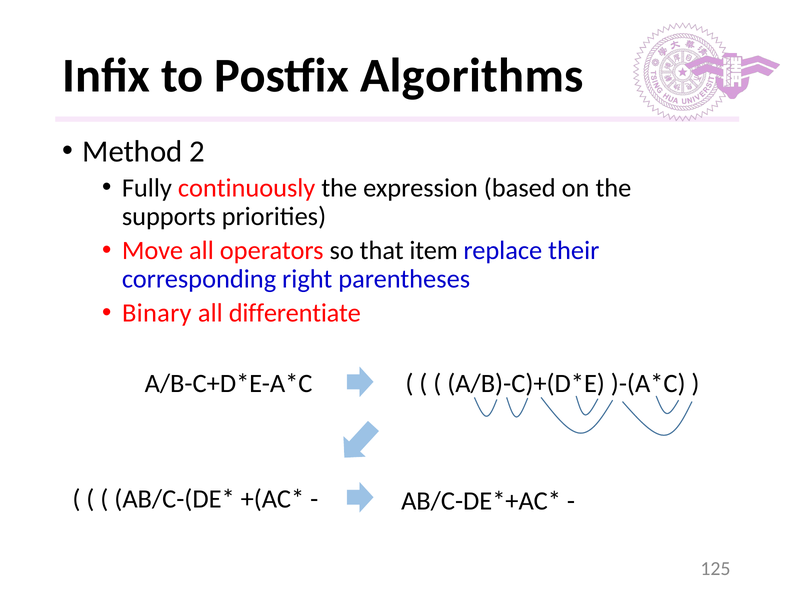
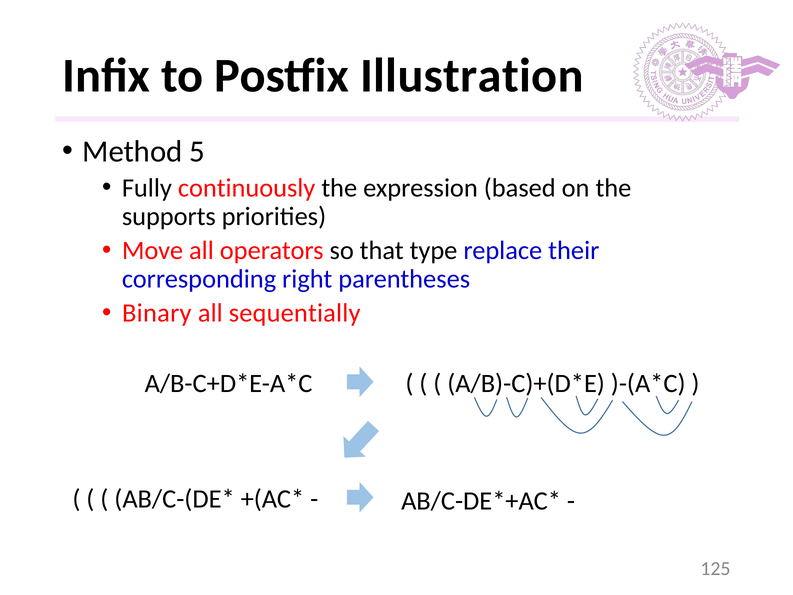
Algorithms: Algorithms -> Illustration
2: 2 -> 5
item: item -> type
differentiate: differentiate -> sequentially
